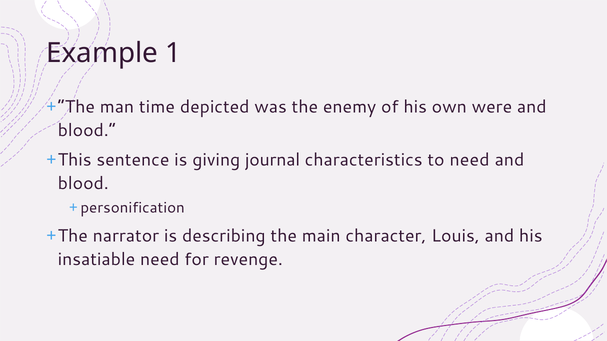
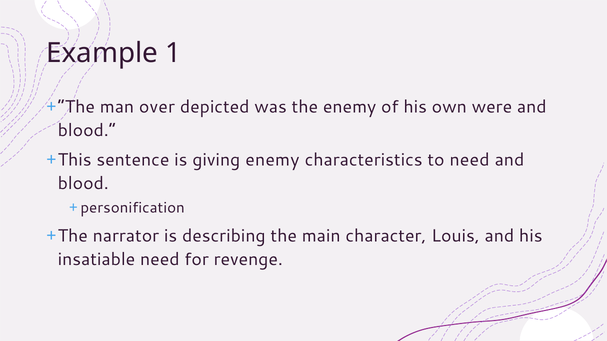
time: time -> over
giving journal: journal -> enemy
